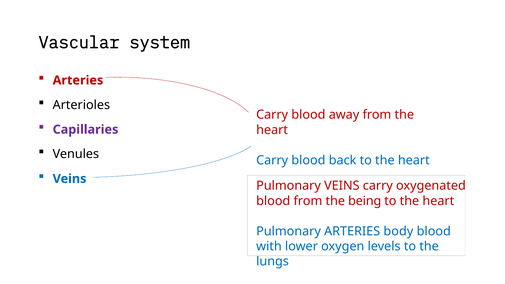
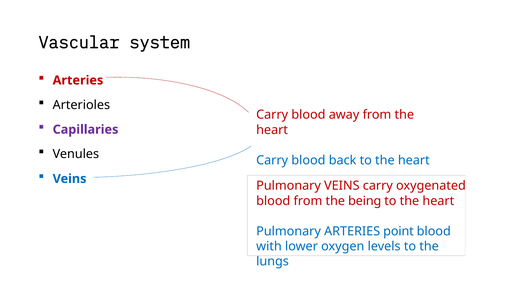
body: body -> point
